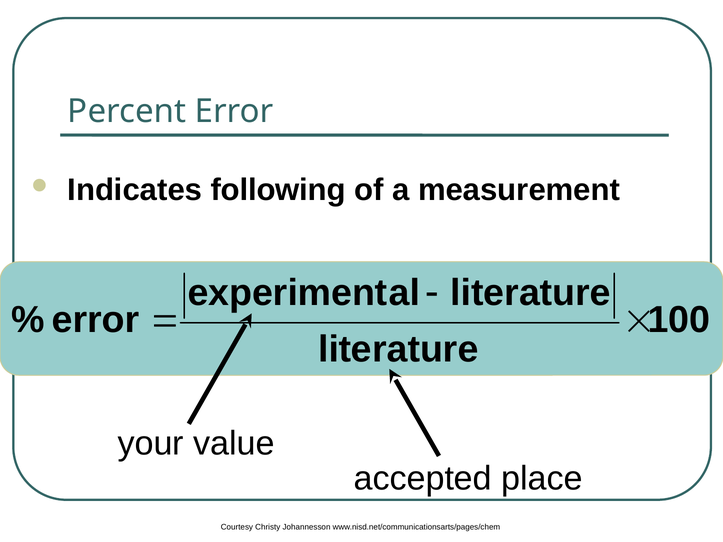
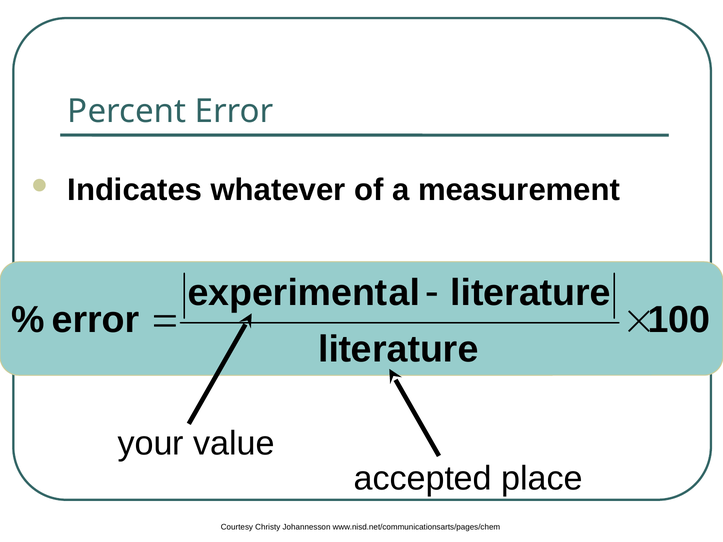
following: following -> whatever
